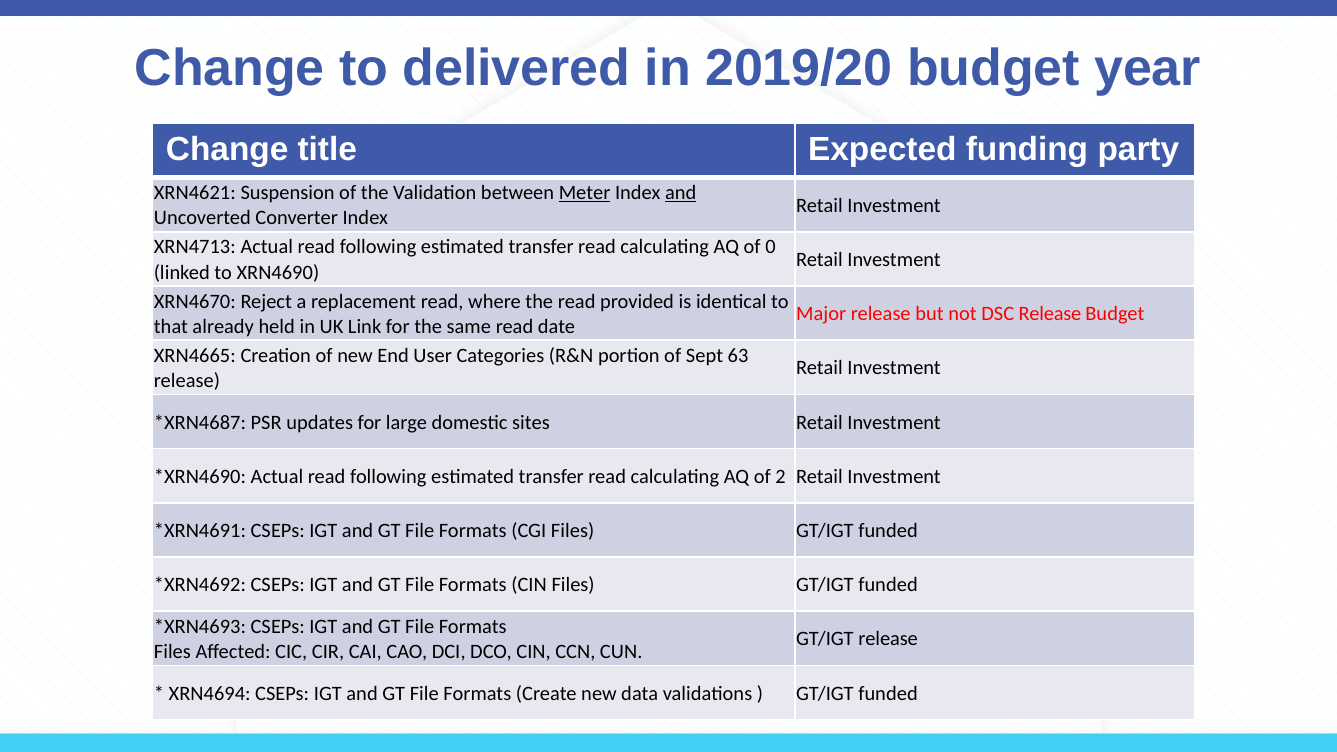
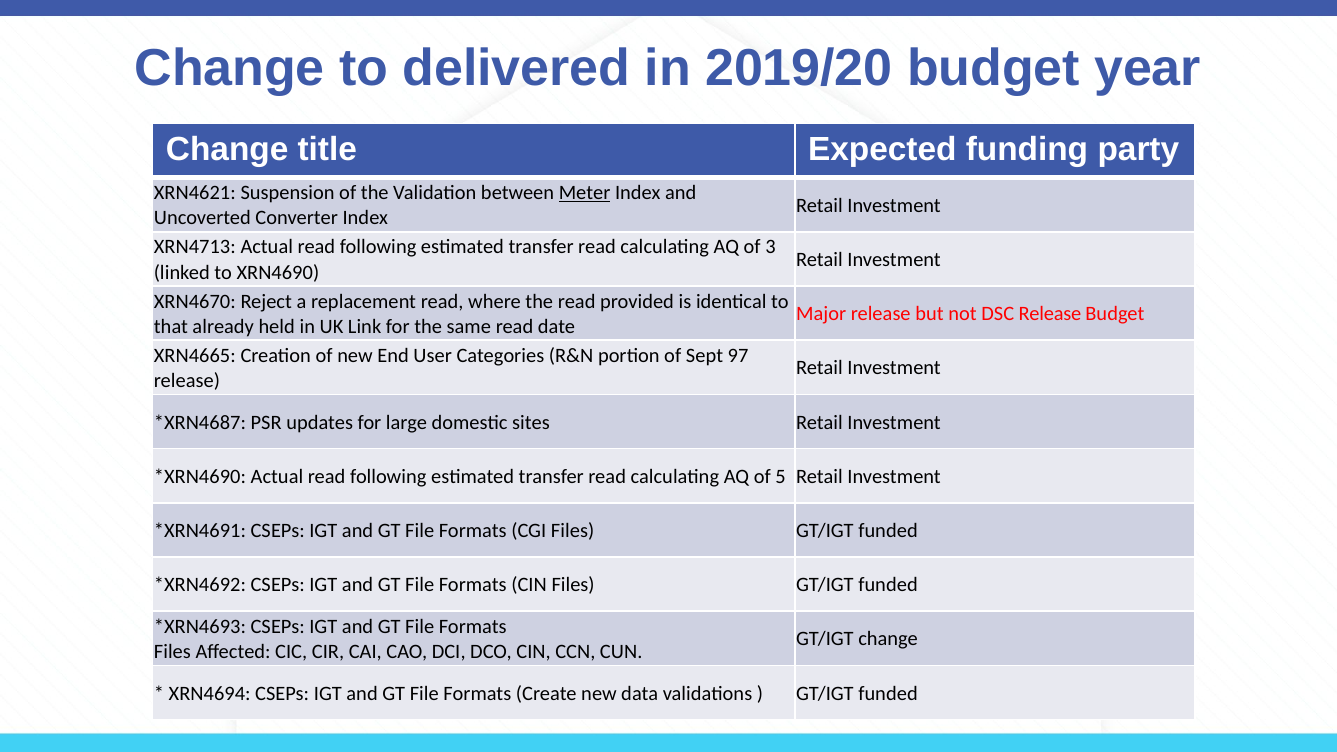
and at (681, 193) underline: present -> none
0: 0 -> 3
63: 63 -> 97
2: 2 -> 5
GT/IGT release: release -> change
